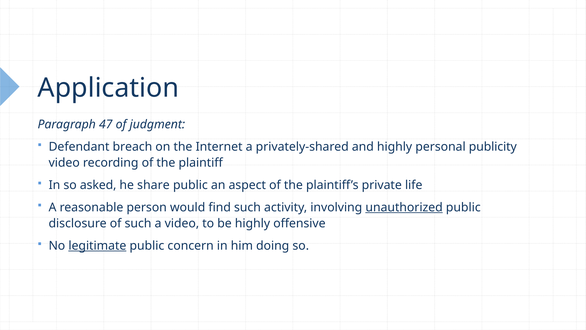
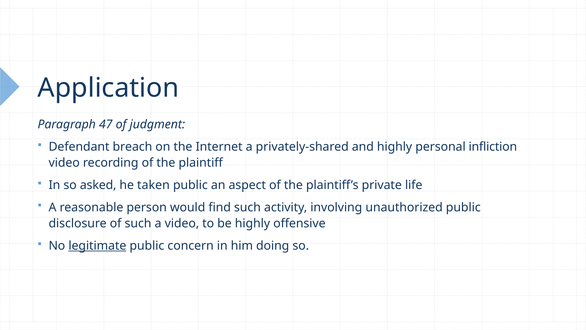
publicity: publicity -> infliction
share: share -> taken
unauthorized underline: present -> none
